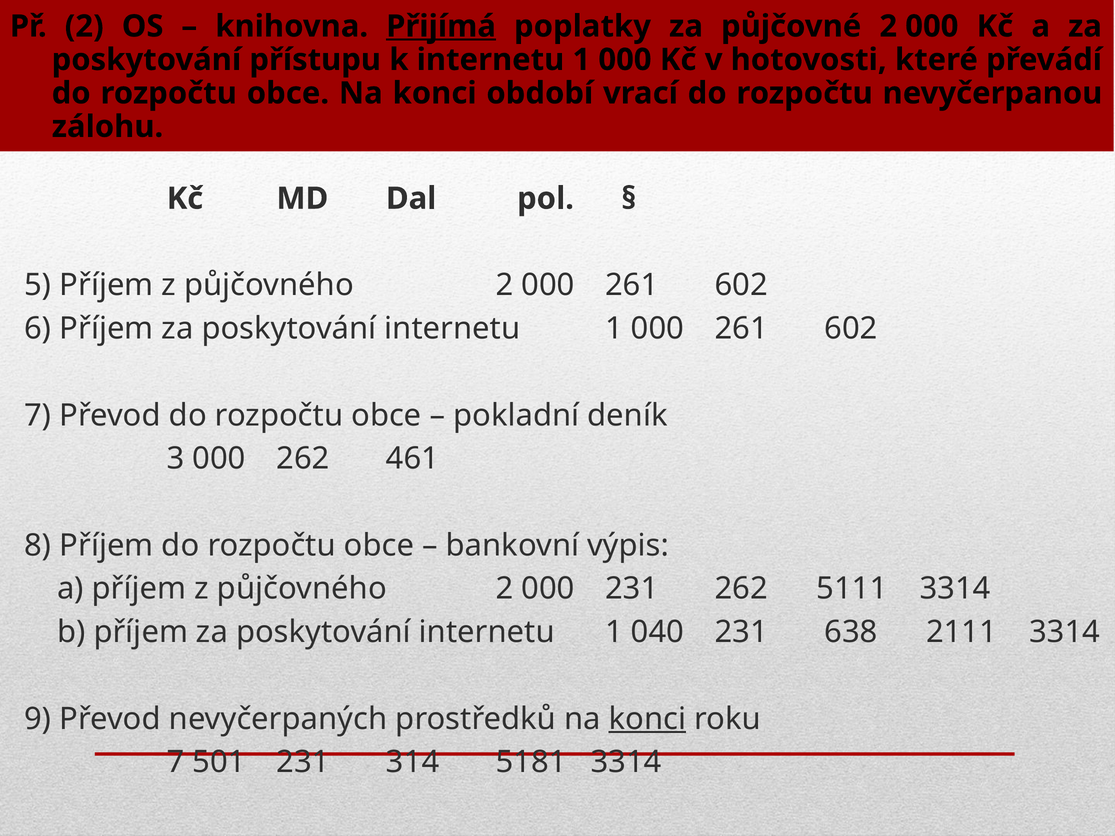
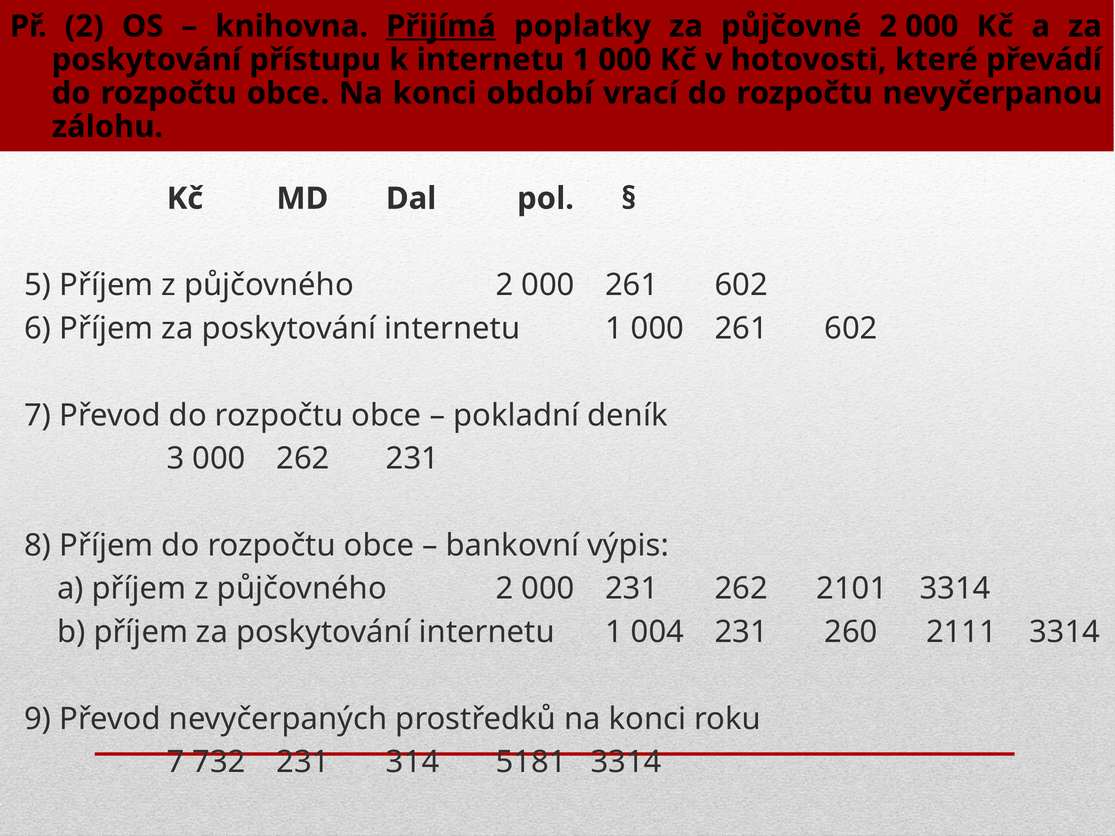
262 461: 461 -> 231
5111: 5111 -> 2101
040: 040 -> 004
638: 638 -> 260
konci at (647, 719) underline: present -> none
501: 501 -> 732
